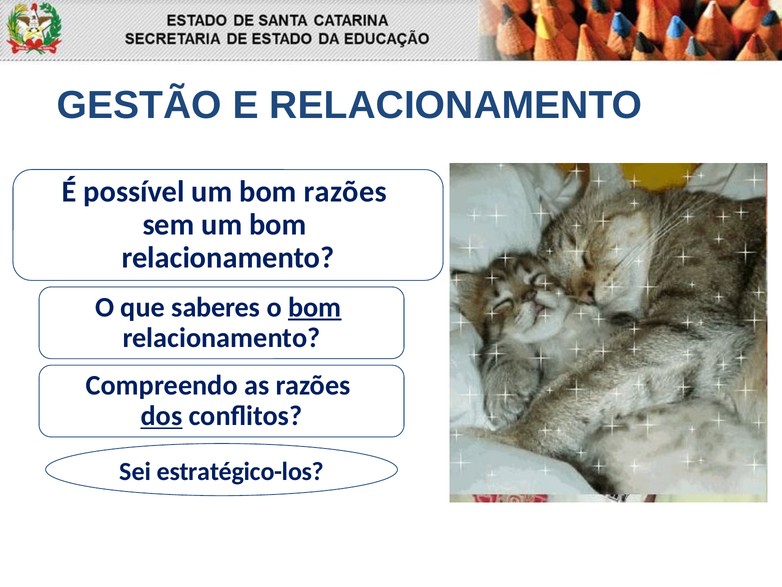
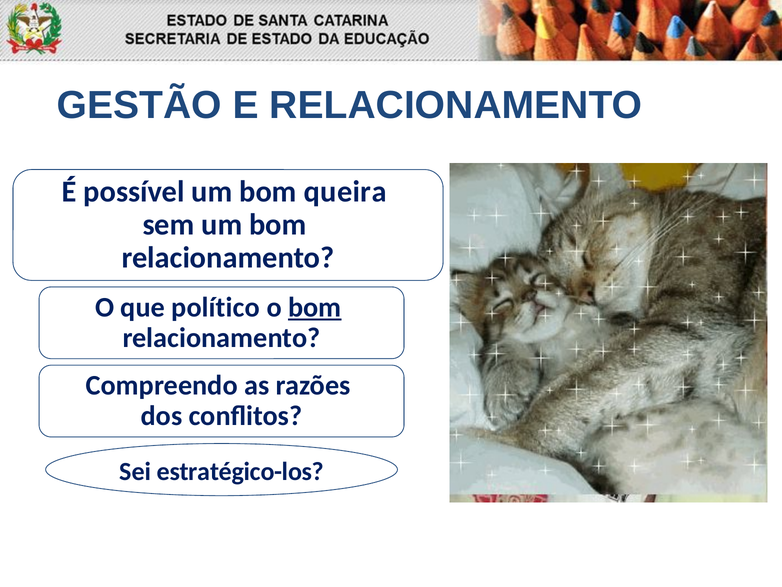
bom razões: razões -> queira
saberes: saberes -> político
dos underline: present -> none
